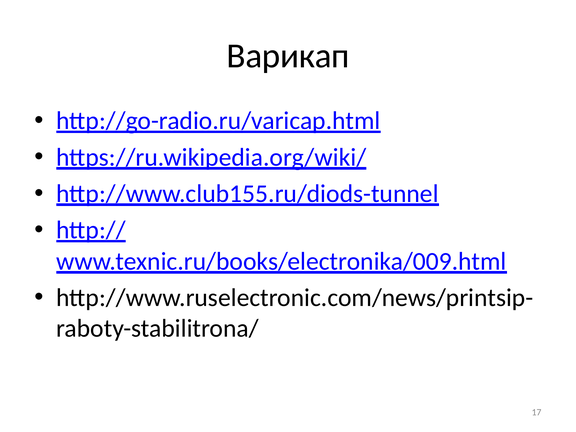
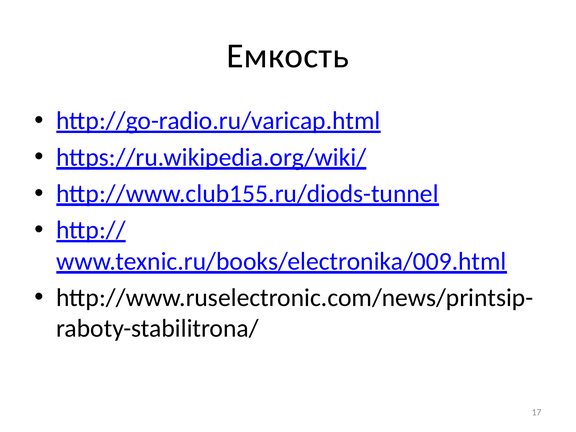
Варикап: Варикап -> Емкость
